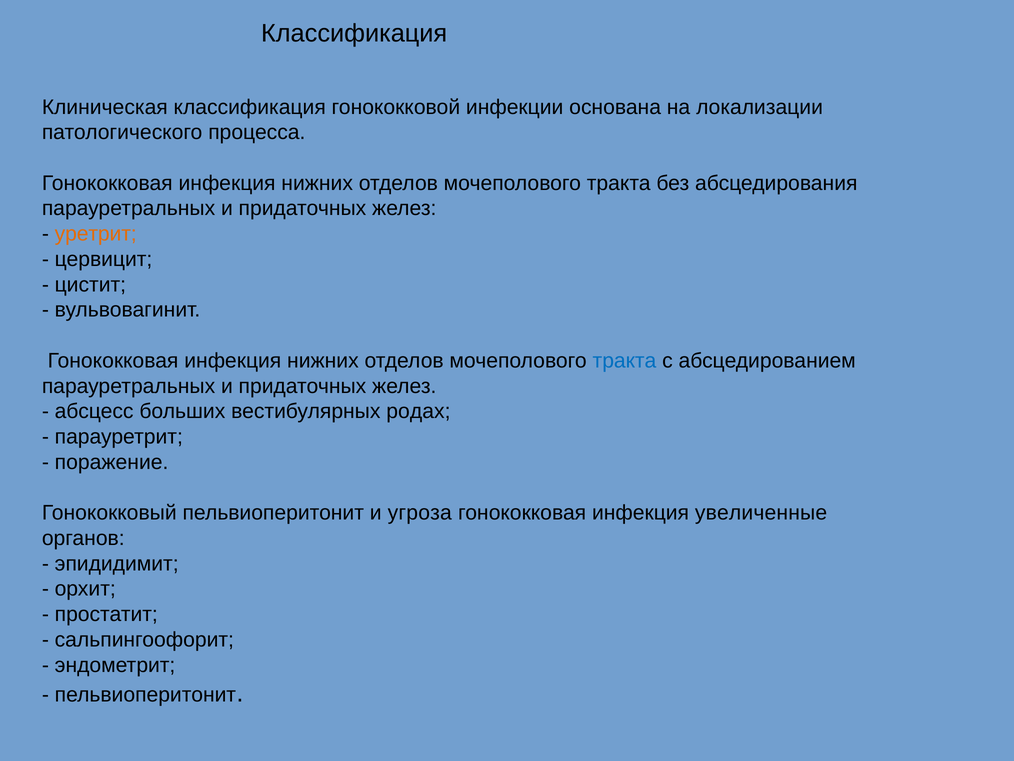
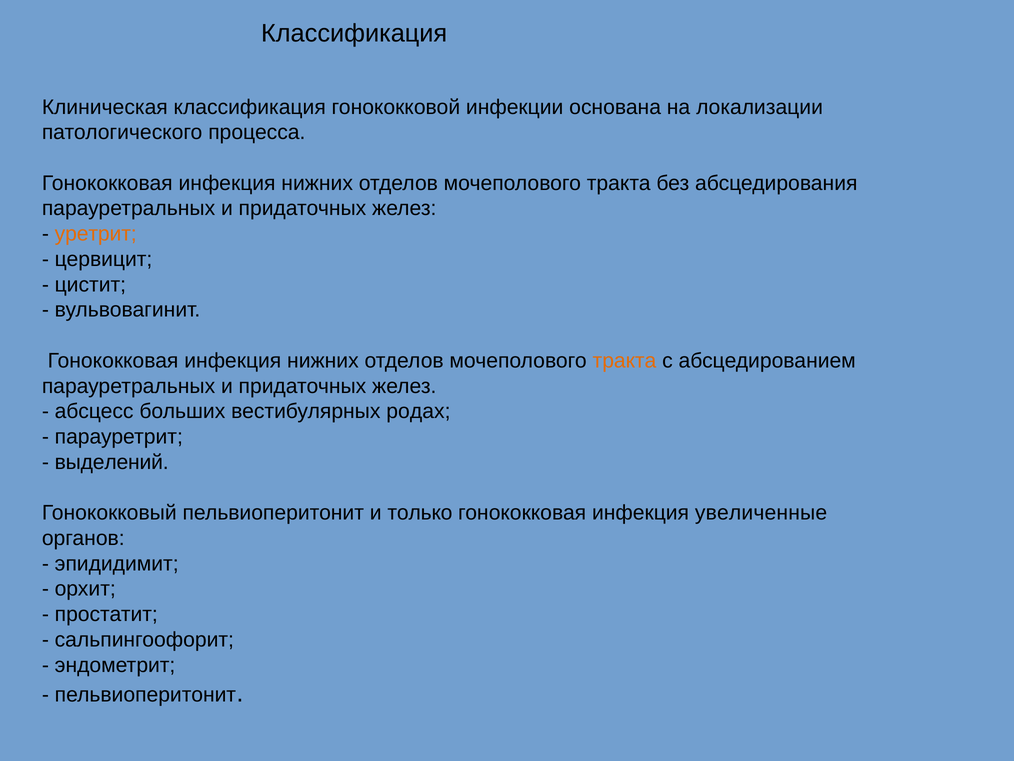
тракта at (624, 360) colour: blue -> orange
поражение: поражение -> выделений
угроза: угроза -> только
